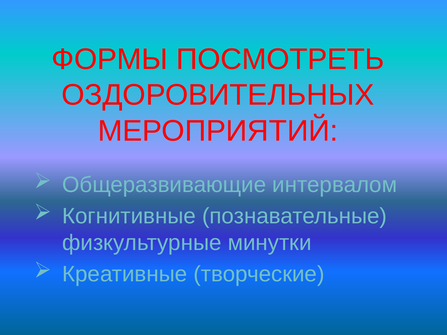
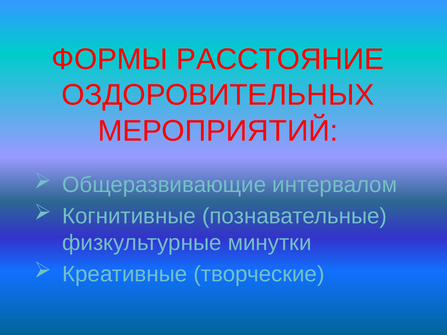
ПОСМОТРЕТЬ: ПОСМОТРЕТЬ -> РАССТОЯНИЕ
